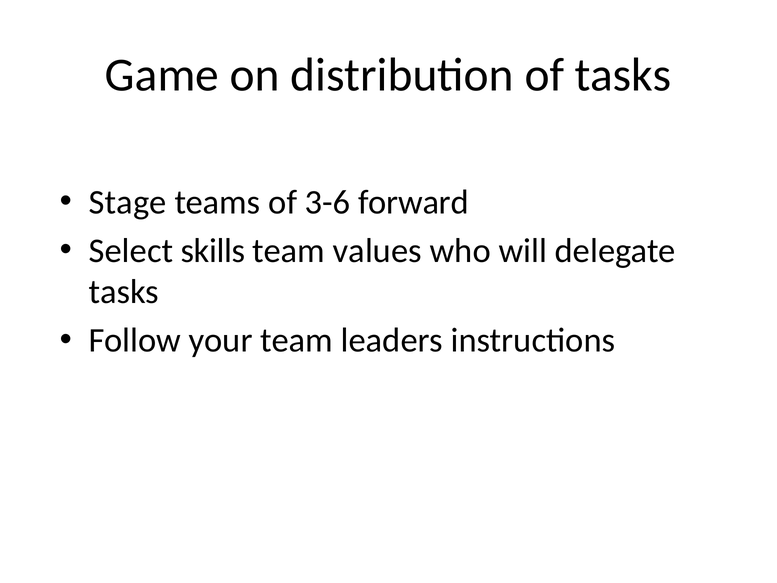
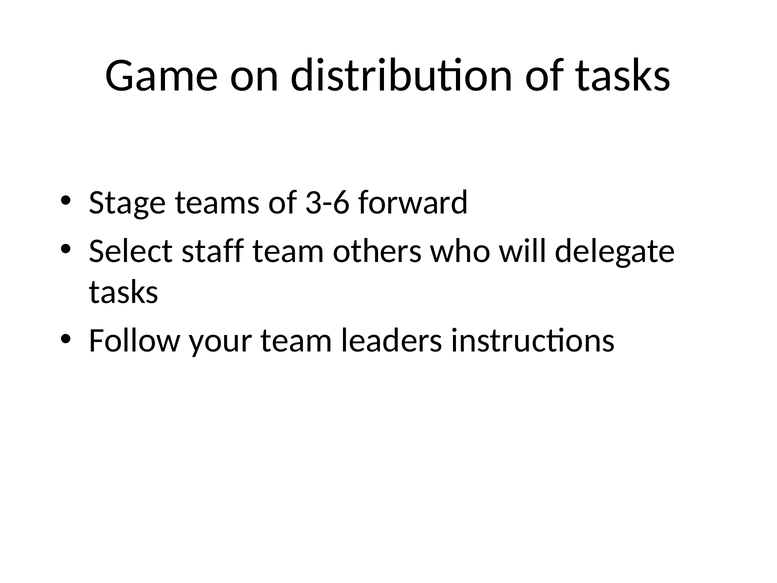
skills: skills -> staff
values: values -> others
